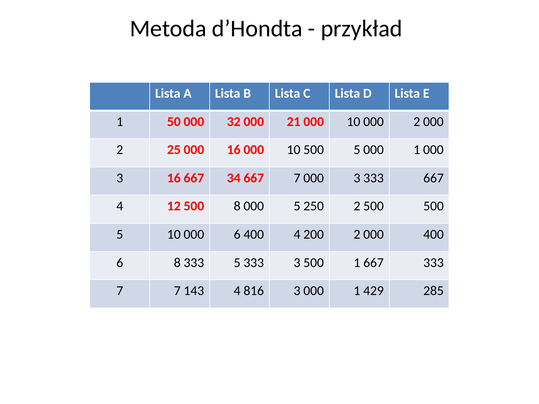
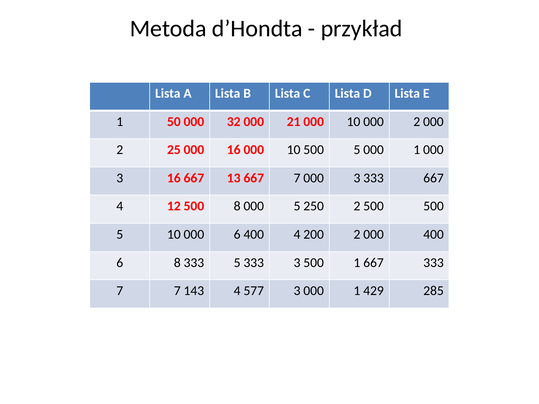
34: 34 -> 13
816: 816 -> 577
